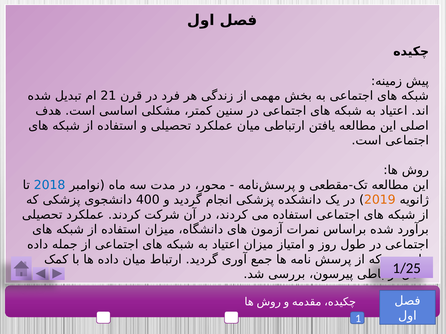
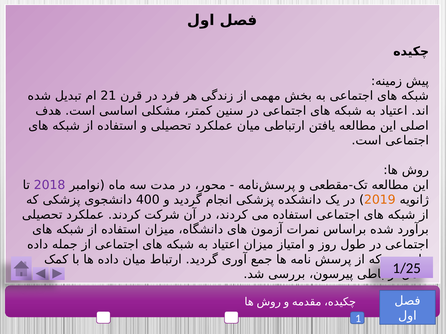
2018 colour: blue -> purple
